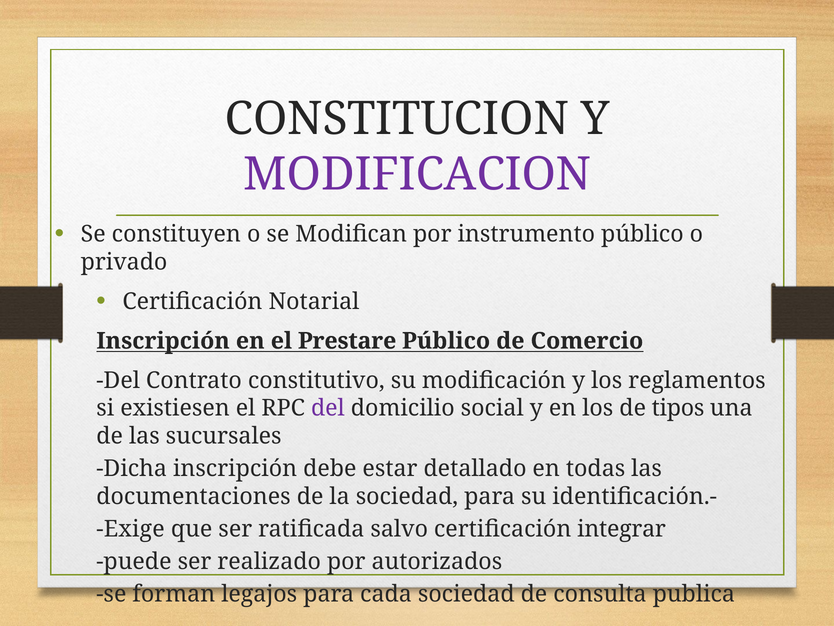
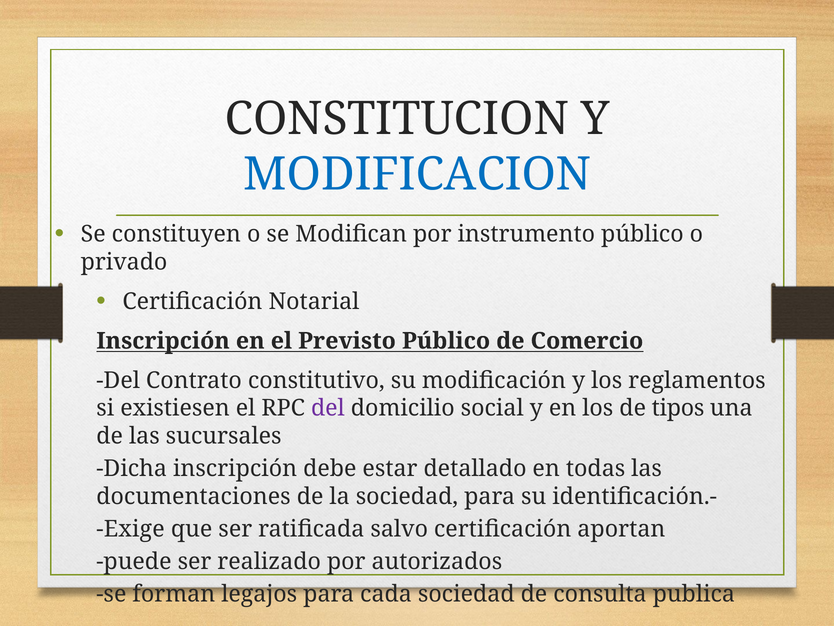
MODIFICACION colour: purple -> blue
Prestare: Prestare -> Previsto
integrar: integrar -> aportan
